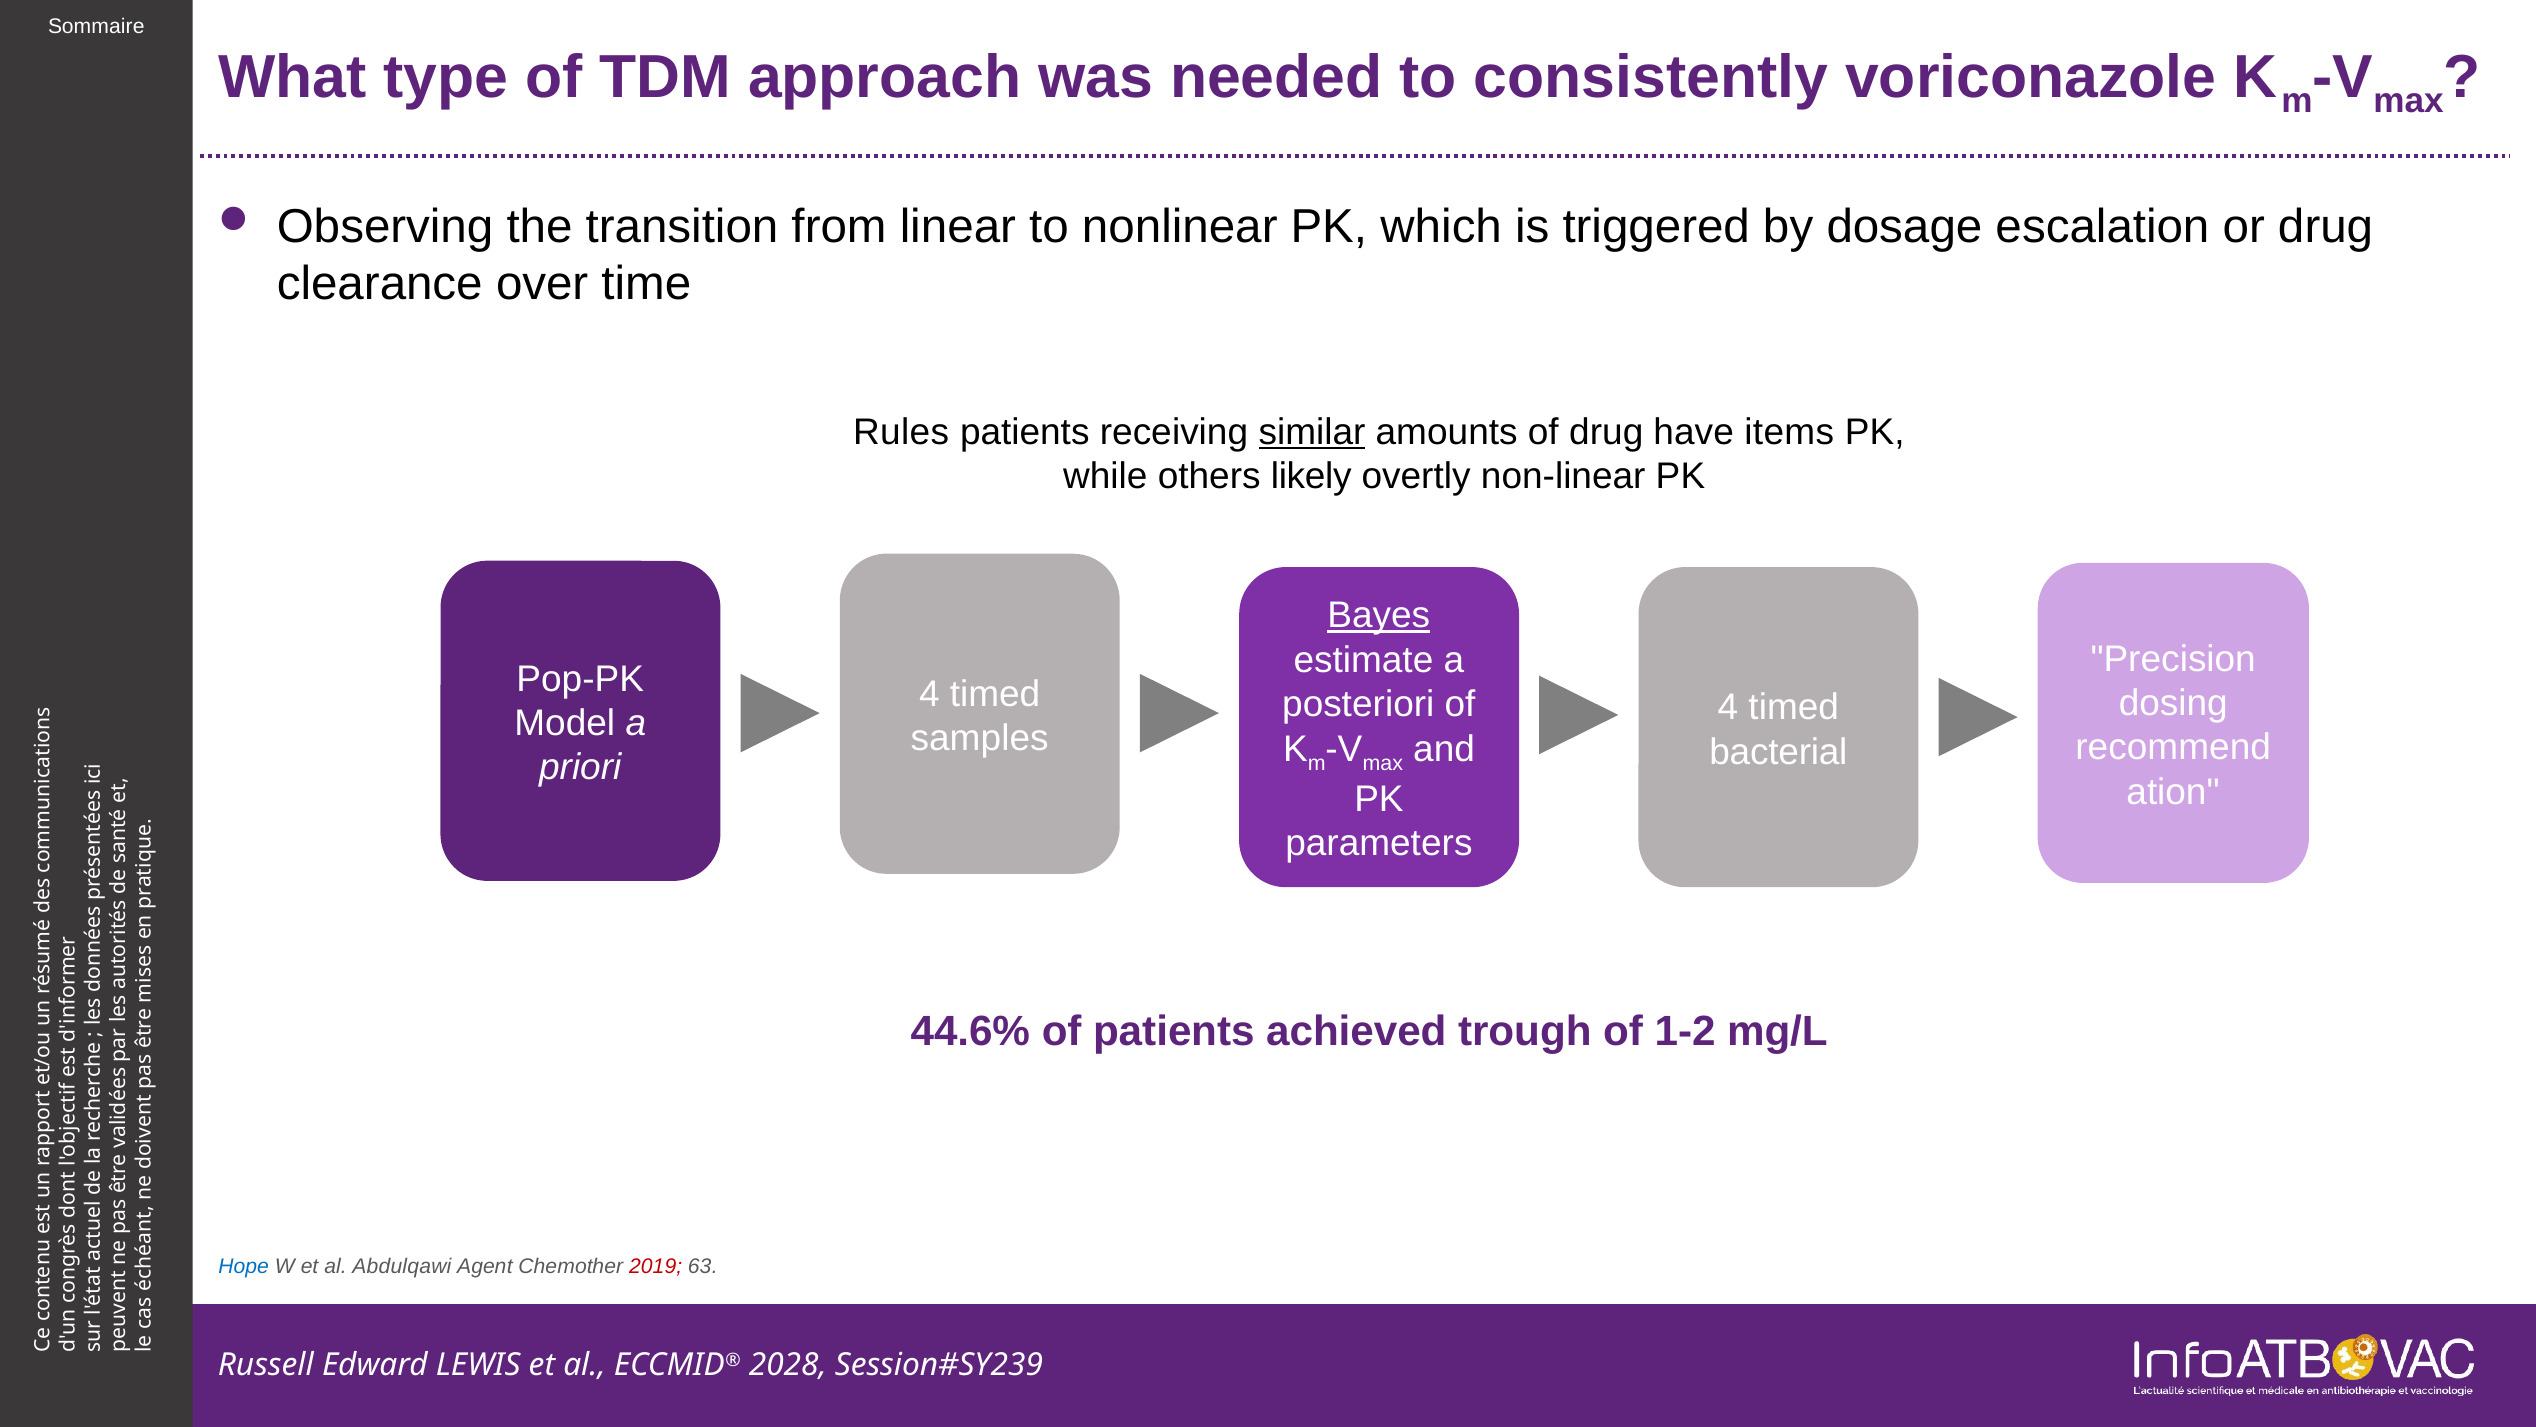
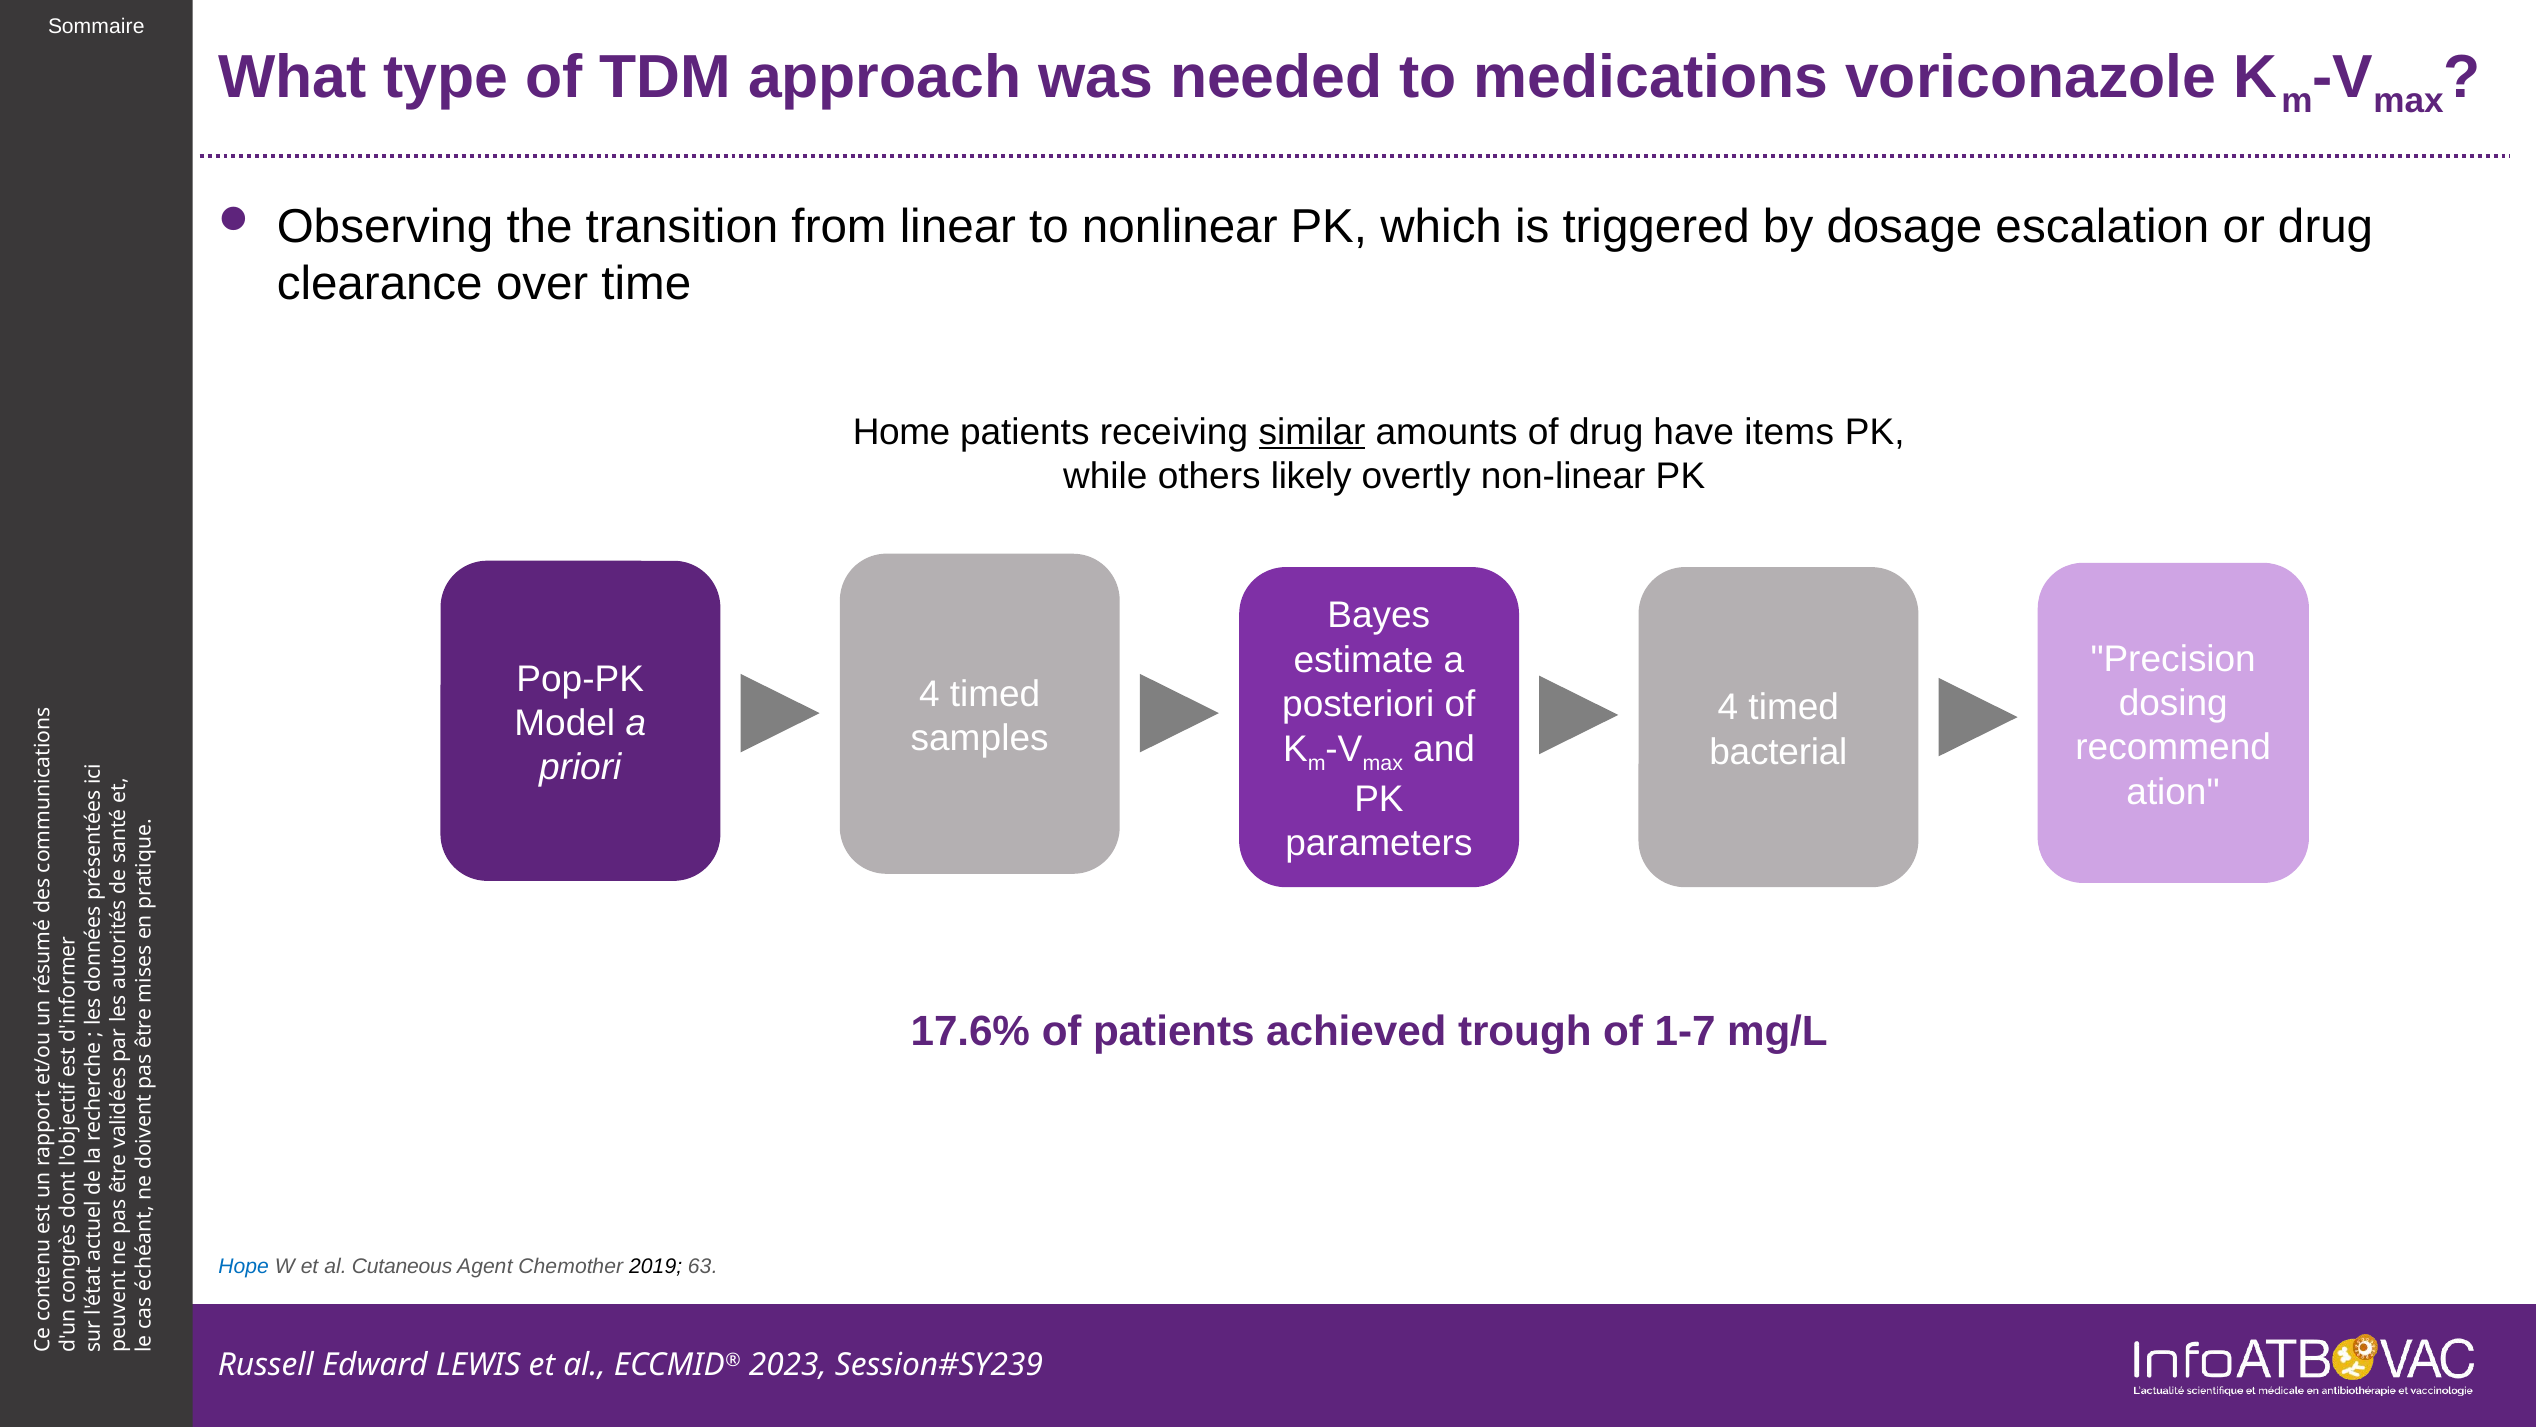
consistently: consistently -> medications
Rules: Rules -> Home
Bayes underline: present -> none
44.6%: 44.6% -> 17.6%
1-2: 1-2 -> 1-7
Abdulqawi: Abdulqawi -> Cutaneous
2019 colour: red -> black
2028: 2028 -> 2023
